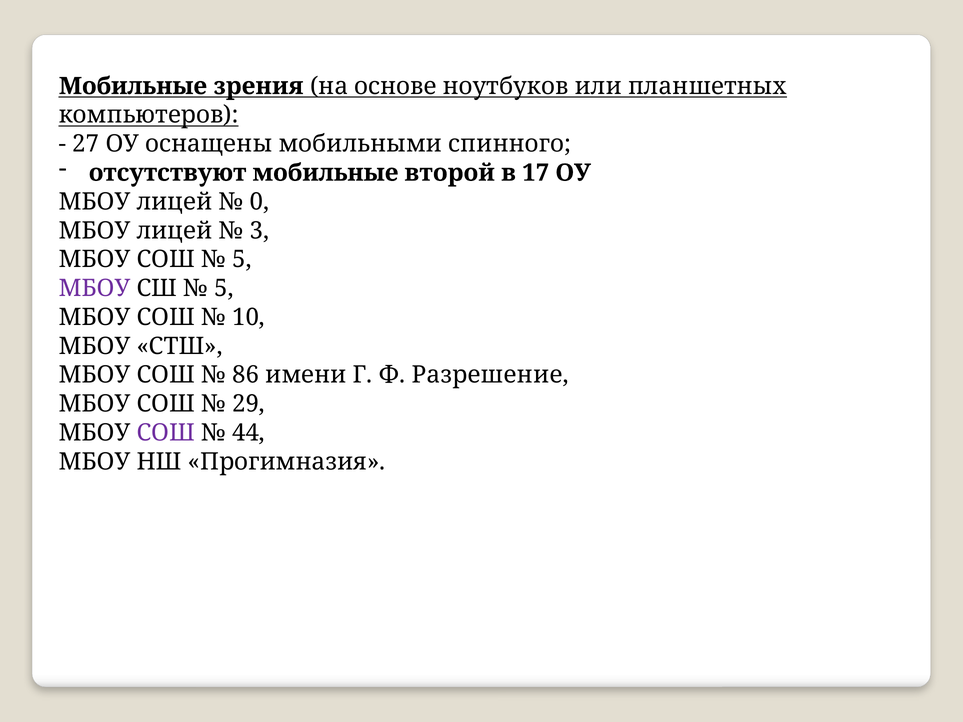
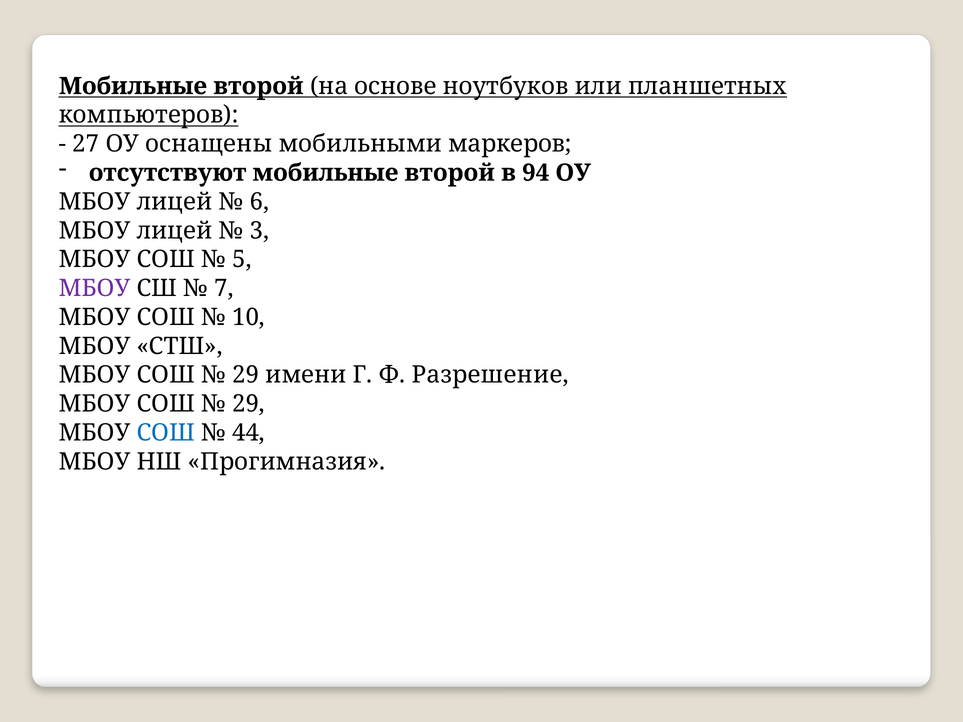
зрения at (258, 86): зрения -> второй
спинного: спинного -> маркеров
17: 17 -> 94
0: 0 -> 6
5 at (224, 288): 5 -> 7
86 at (246, 375): 86 -> 29
СОШ at (166, 433) colour: purple -> blue
